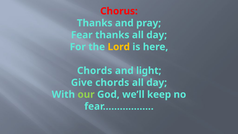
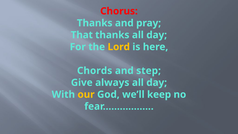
Fear: Fear -> That
light: light -> step
Give chords: chords -> always
our colour: light green -> yellow
